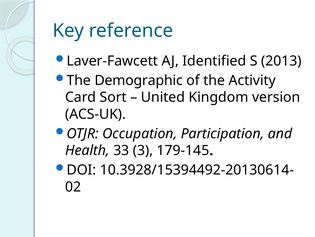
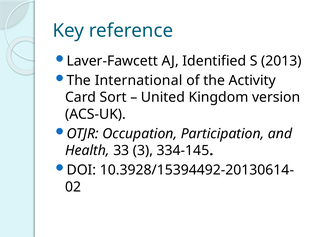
Demographic: Demographic -> International
179-145: 179-145 -> 334-145
